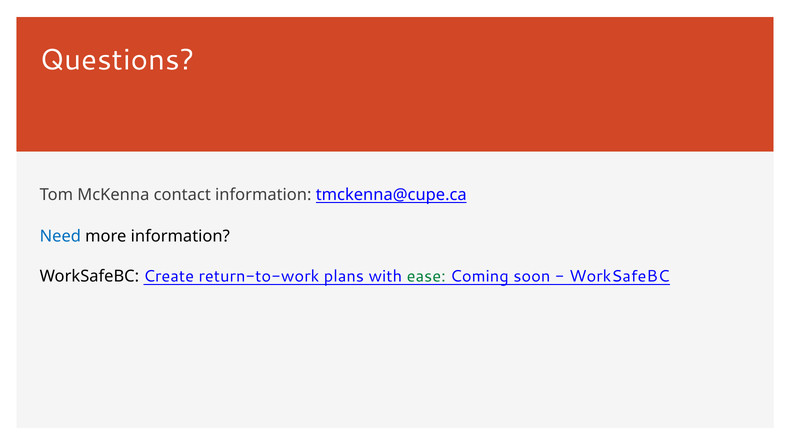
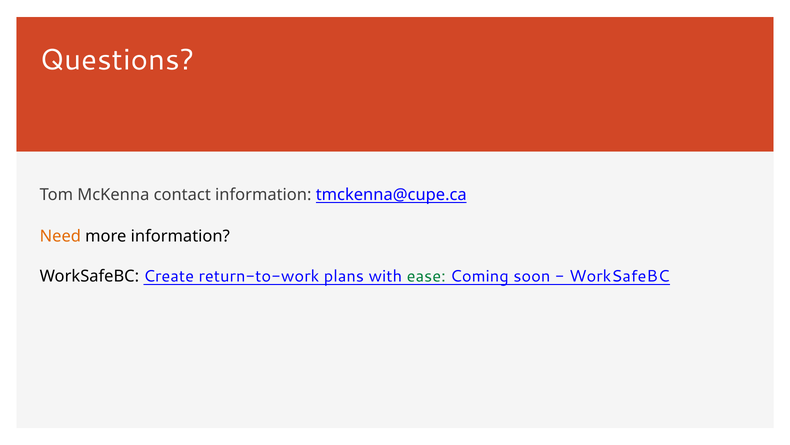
Need colour: blue -> orange
